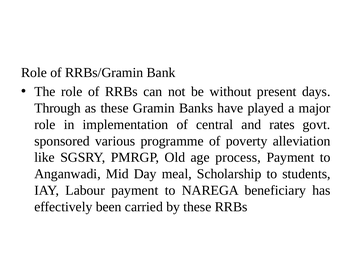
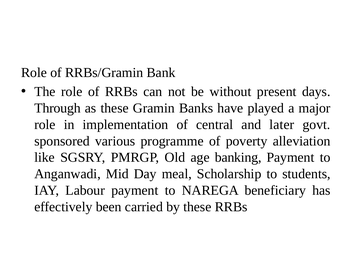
rates: rates -> later
process: process -> banking
